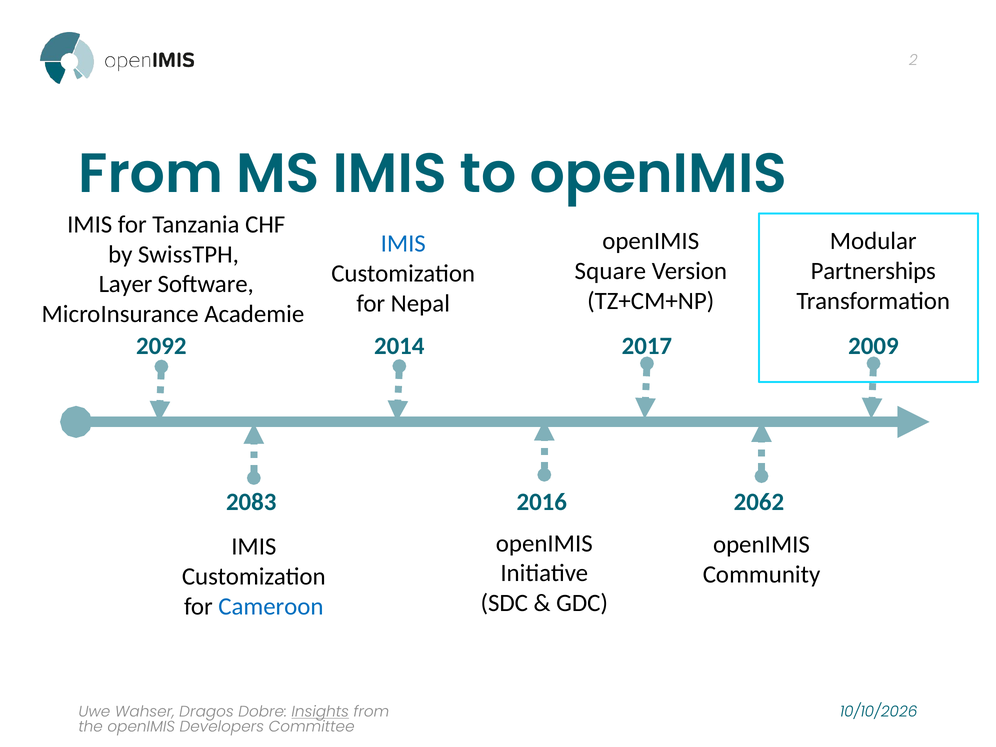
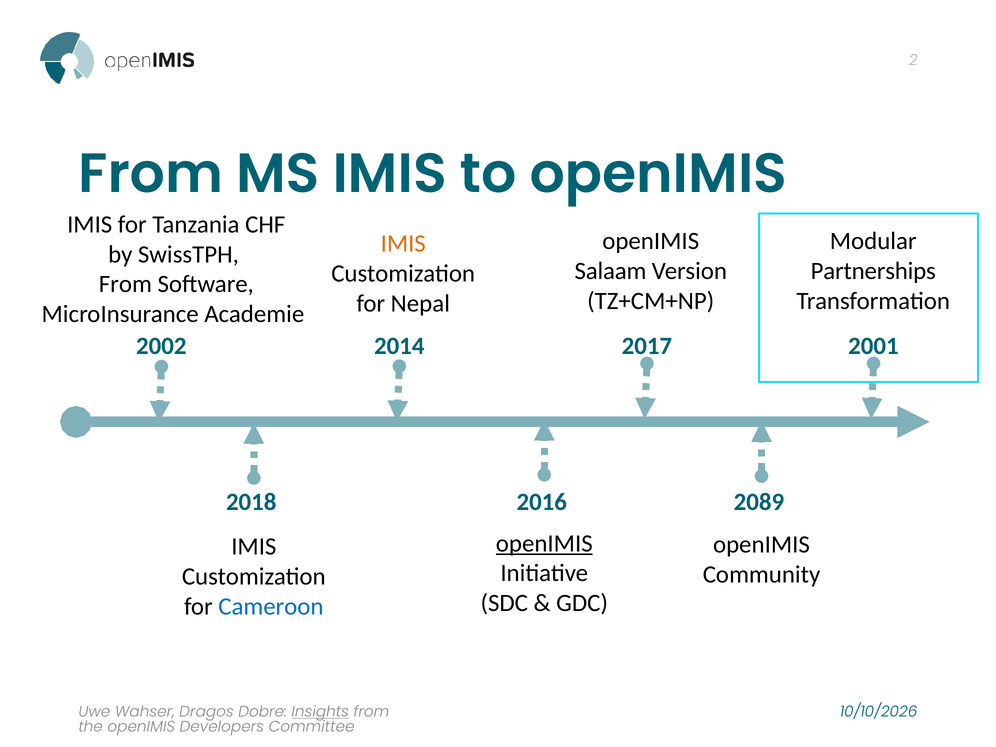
IMIS at (403, 244) colour: blue -> orange
Square: Square -> Salaam
Layer at (125, 284): Layer -> From
2092: 2092 -> 2002
2009: 2009 -> 2001
2083: 2083 -> 2018
2062: 2062 -> 2089
openIMIS at (544, 543) underline: none -> present
